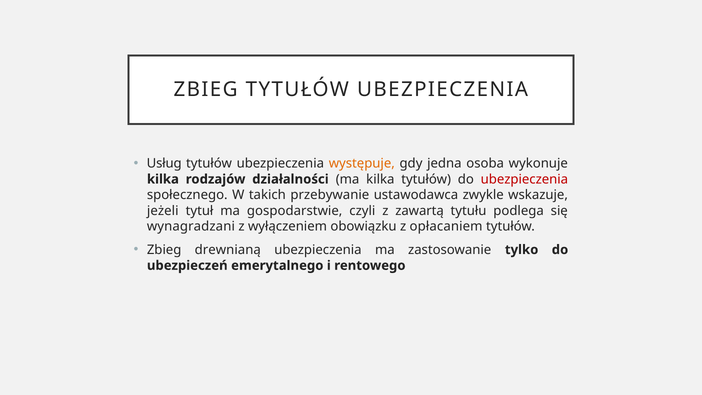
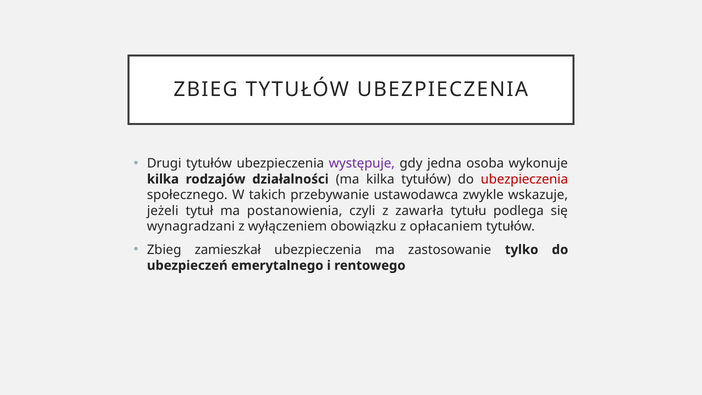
Usług: Usług -> Drugi
występuje colour: orange -> purple
gospodarstwie: gospodarstwie -> postanowienia
zawartą: zawartą -> zawarła
drewnianą: drewnianą -> zamieszkał
